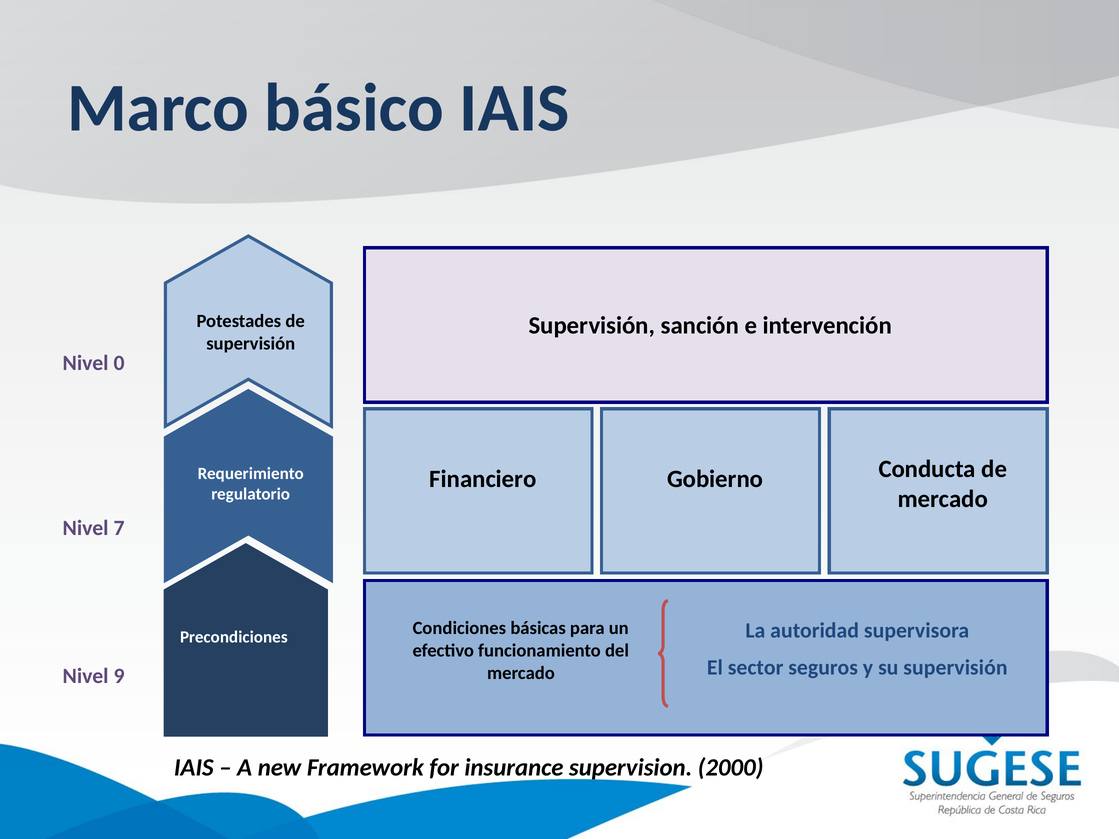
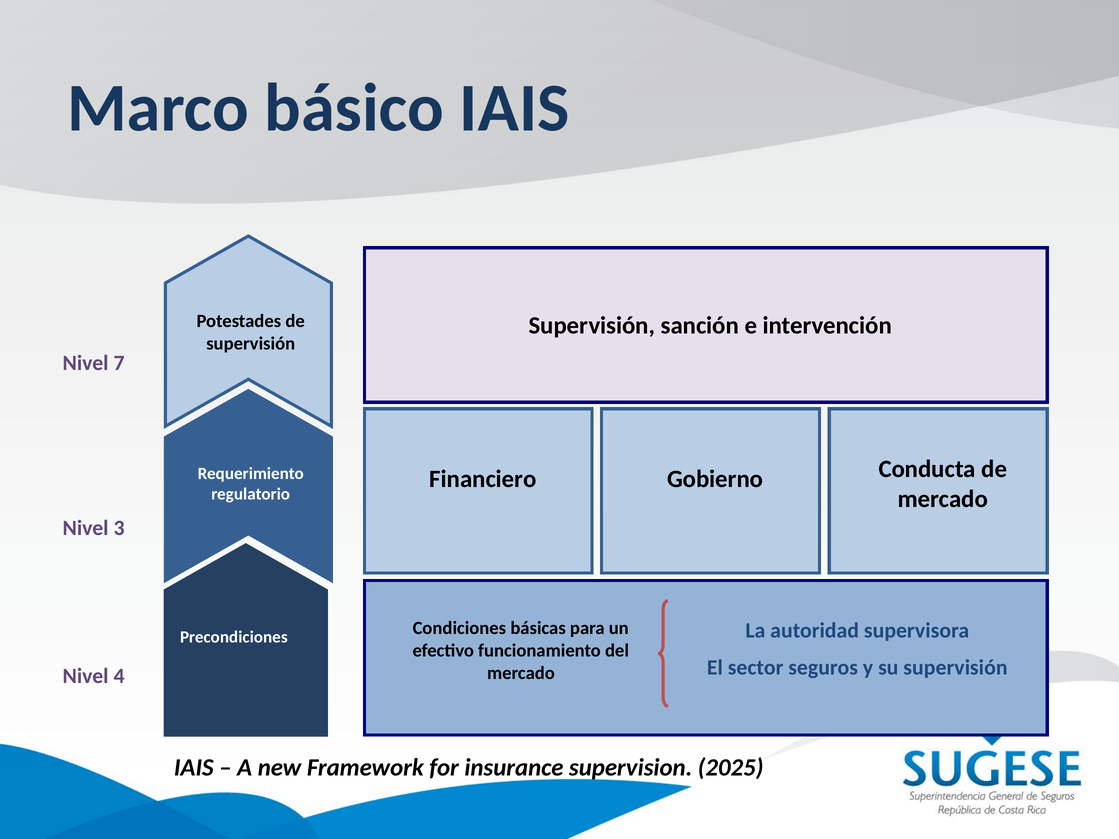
0: 0 -> 7
7: 7 -> 3
9: 9 -> 4
2000: 2000 -> 2025
